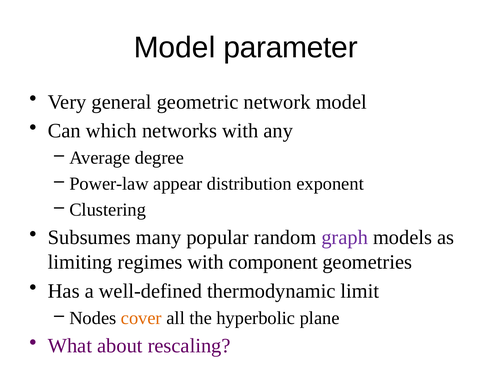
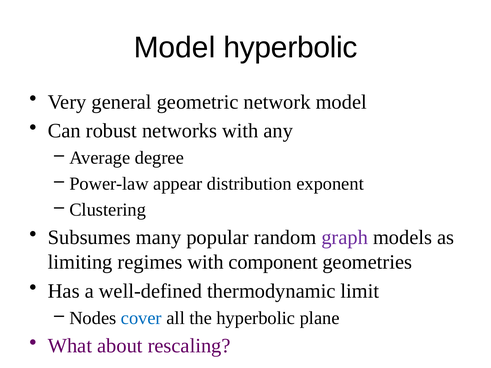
Model parameter: parameter -> hyperbolic
which: which -> robust
cover colour: orange -> blue
